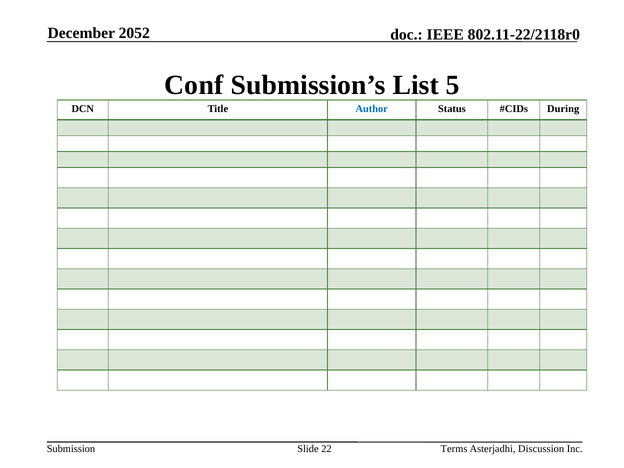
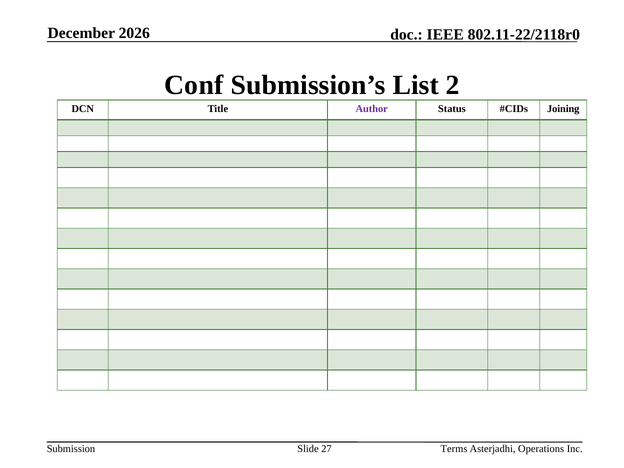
2052: 2052 -> 2026
5: 5 -> 2
Author colour: blue -> purple
During: During -> Joining
22: 22 -> 27
Discussion: Discussion -> Operations
